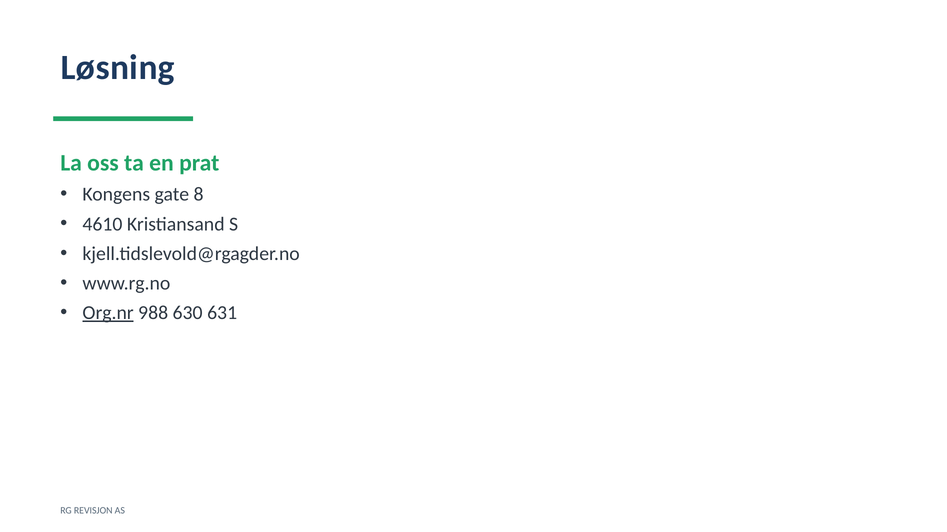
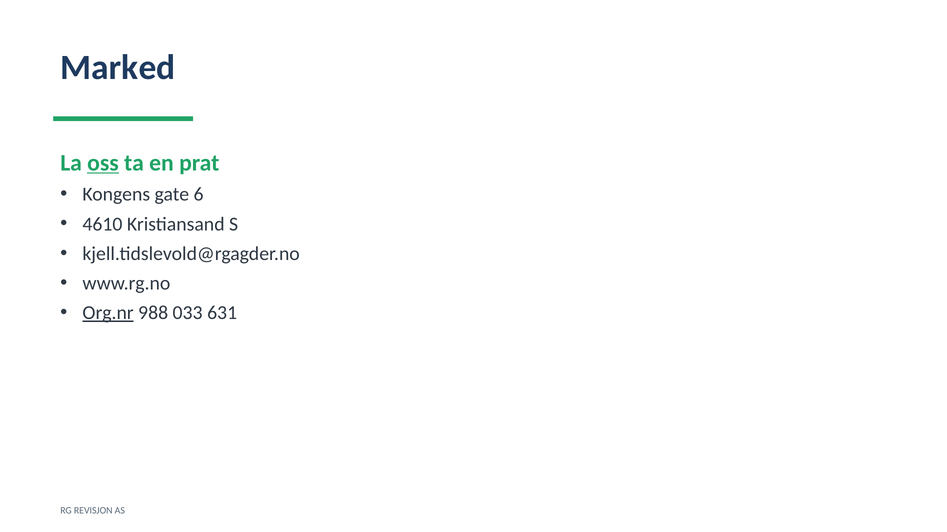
Løsning: Løsning -> Marked
oss underline: none -> present
8: 8 -> 6
630: 630 -> 033
